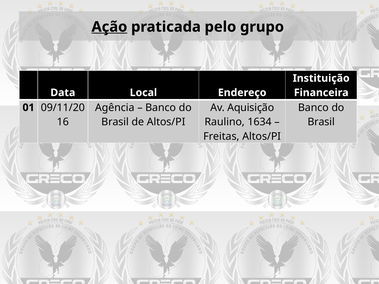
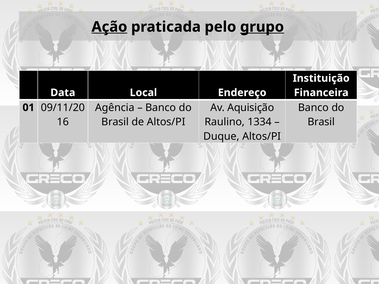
grupo underline: none -> present
1634: 1634 -> 1334
Freitas: Freitas -> Duque
